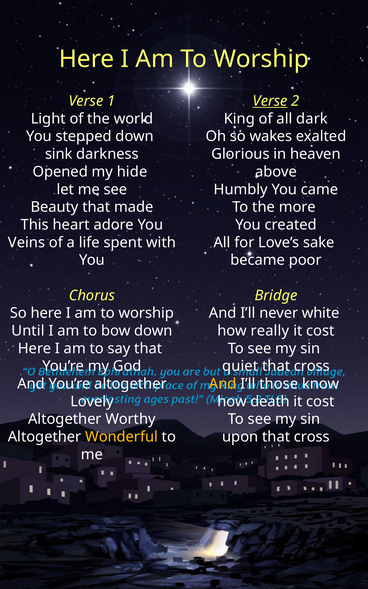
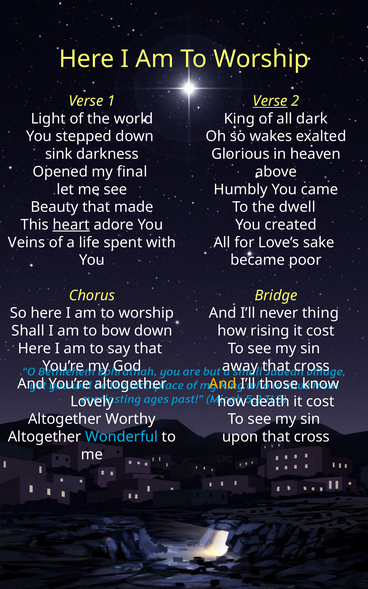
hide: hide -> final
more: more -> dwell
heart underline: none -> present
white: white -> thing
Until: Until -> Shall
really: really -> rising
quiet: quiet -> away
Wonderful colour: yellow -> light blue
